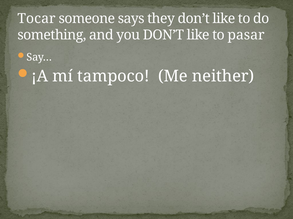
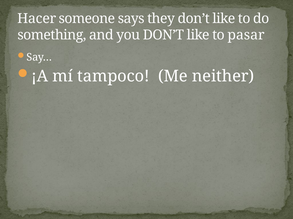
Tocar: Tocar -> Hacer
